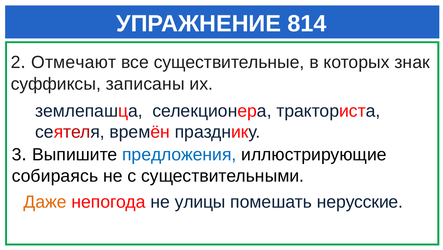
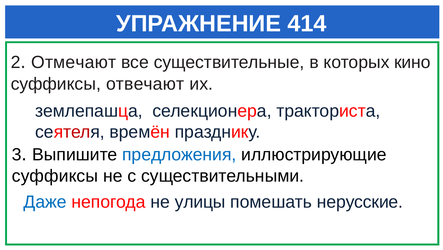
814: 814 -> 414
знак: знак -> кино
записаны: записаны -> отвечают
собираясь at (55, 176): собираясь -> суффиксы
Даже colour: orange -> blue
